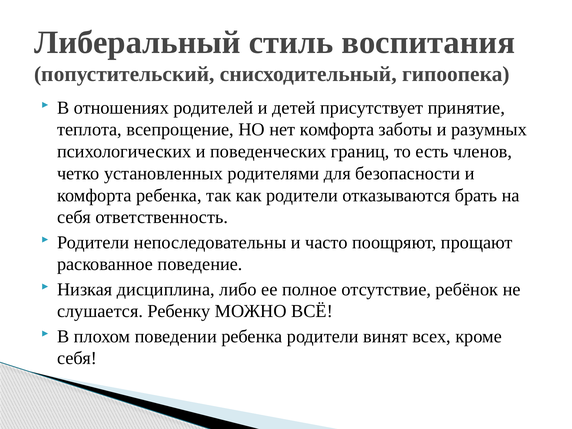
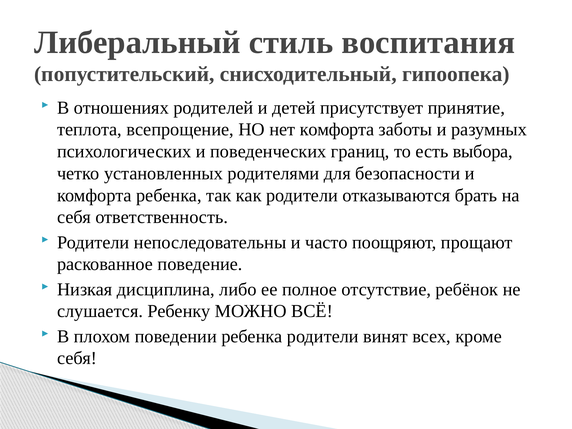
членов: членов -> выбора
